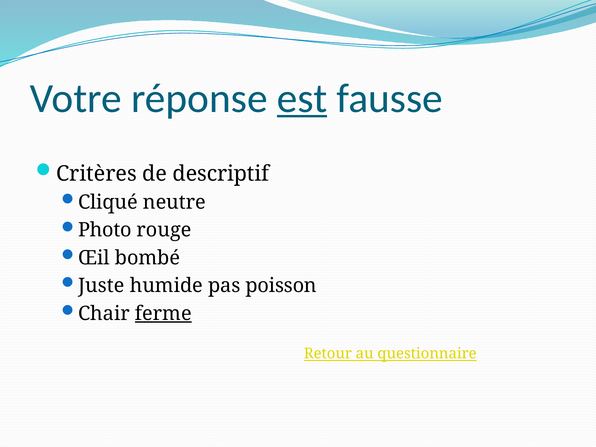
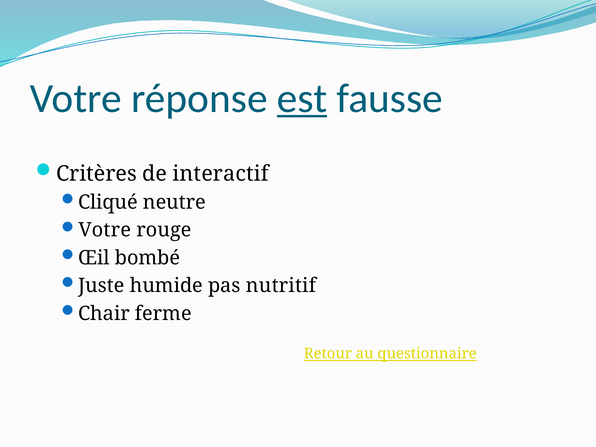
descriptif: descriptif -> interactif
Photo at (105, 230): Photo -> Votre
poisson: poisson -> nutritif
ferme underline: present -> none
